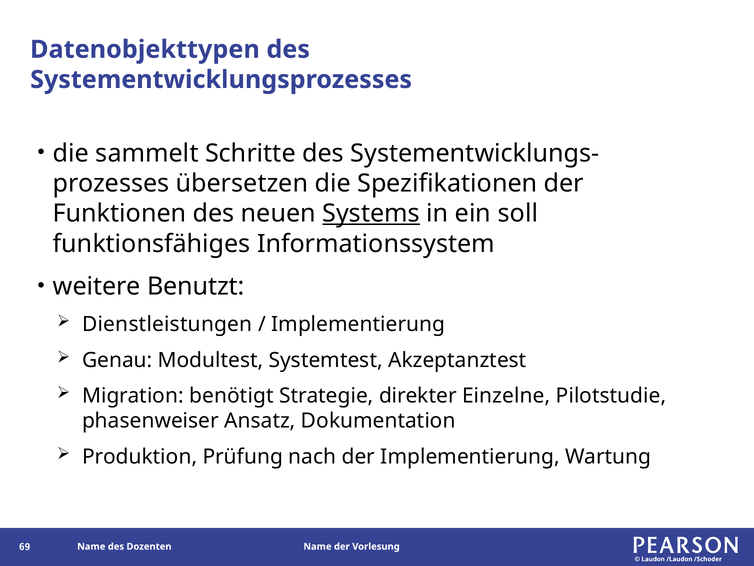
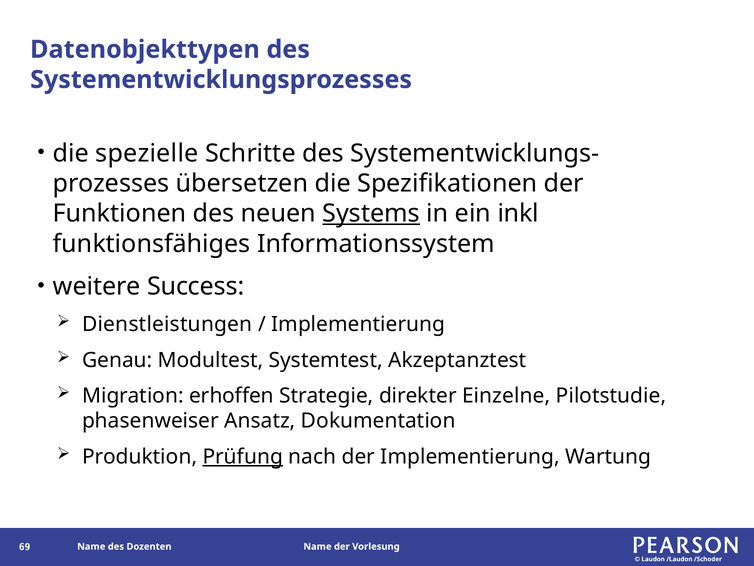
sammelt: sammelt -> spezielle
soll: soll -> inkl
Benutzt: Benutzt -> Success
benötigt: benötigt -> erhoffen
Prüfung underline: none -> present
